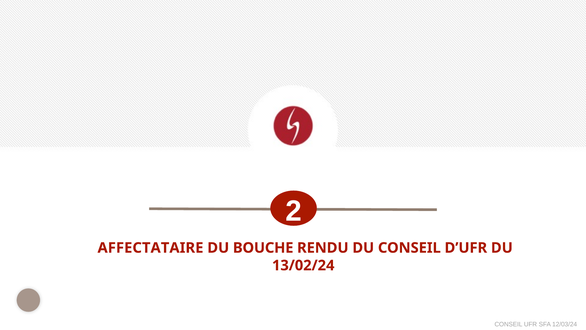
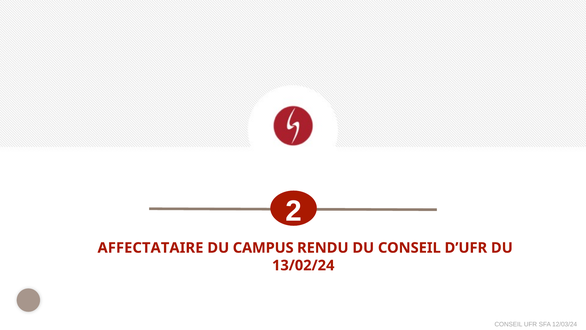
BOUCHE: BOUCHE -> CAMPUS
